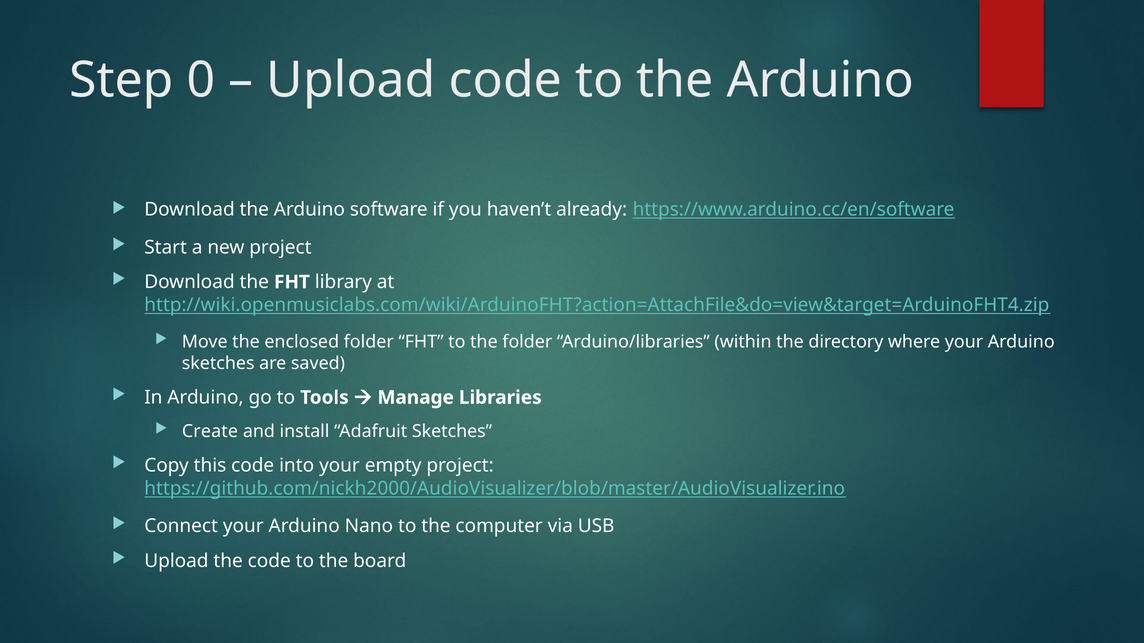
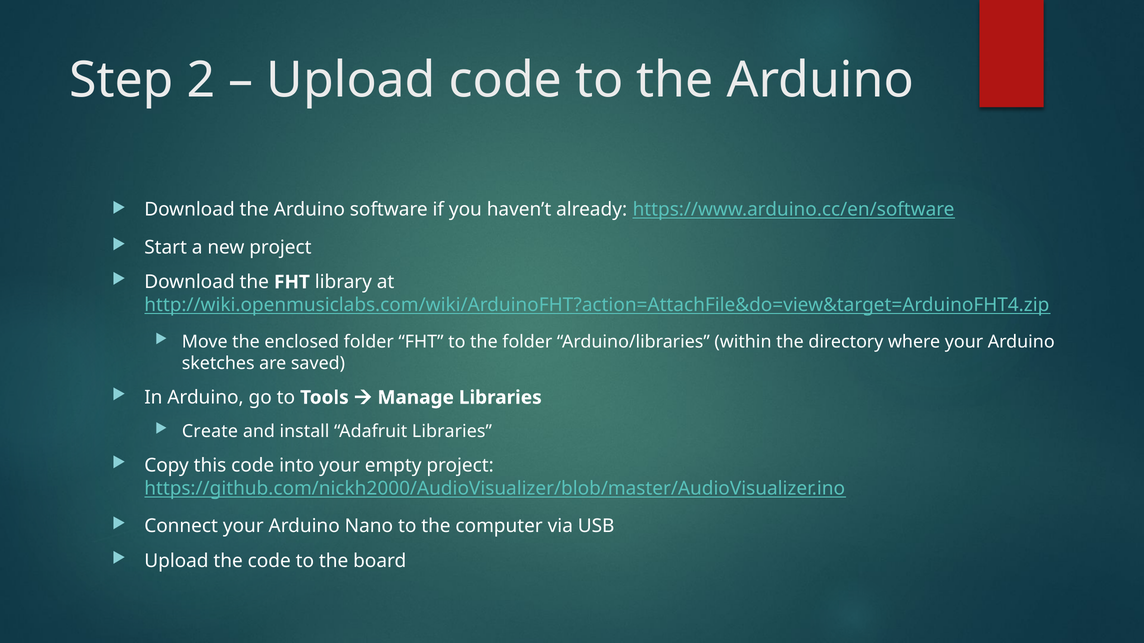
0: 0 -> 2
Adafruit Sketches: Sketches -> Libraries
